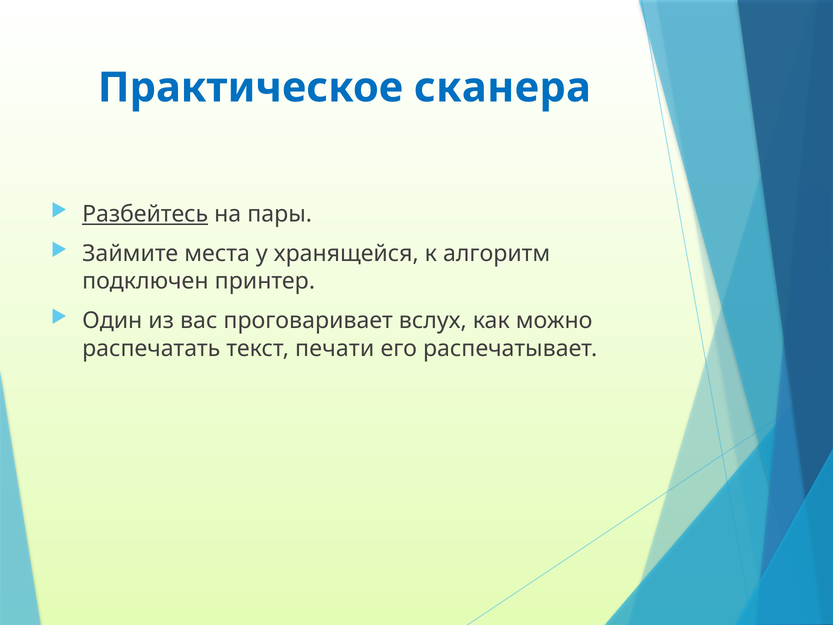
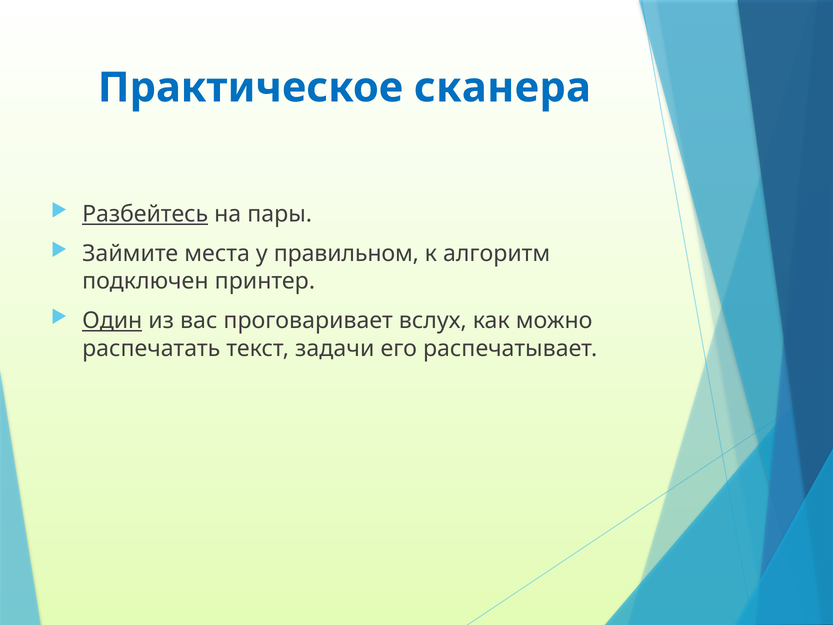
хранящейся: хранящейся -> правильном
Один underline: none -> present
печати: печати -> задачи
